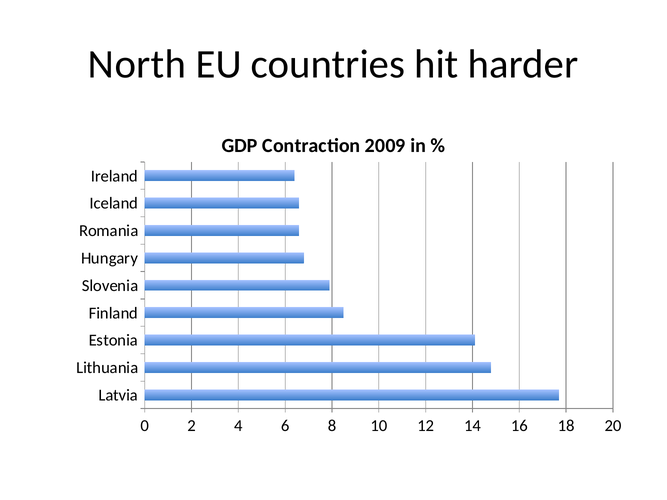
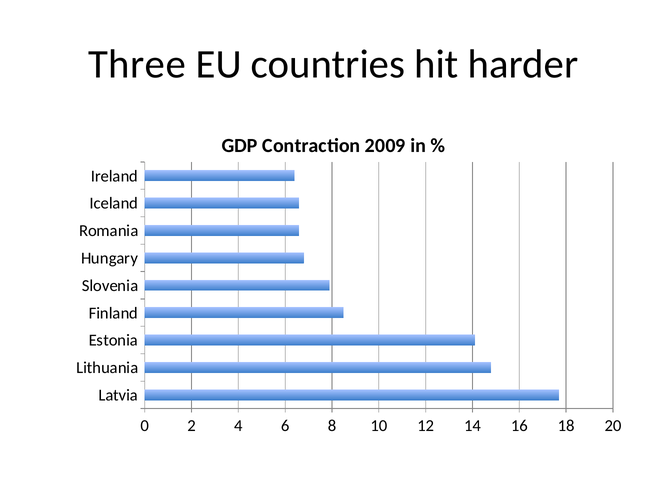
North: North -> Three
